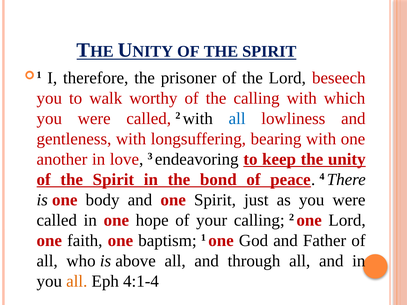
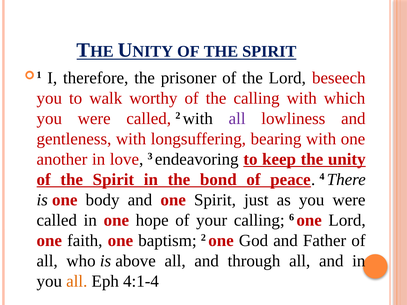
all at (237, 119) colour: blue -> purple
calling 2: 2 -> 6
baptism 1: 1 -> 2
